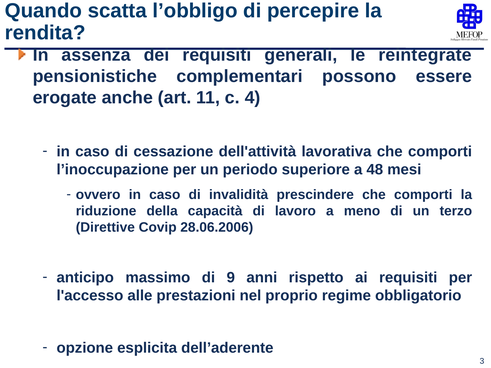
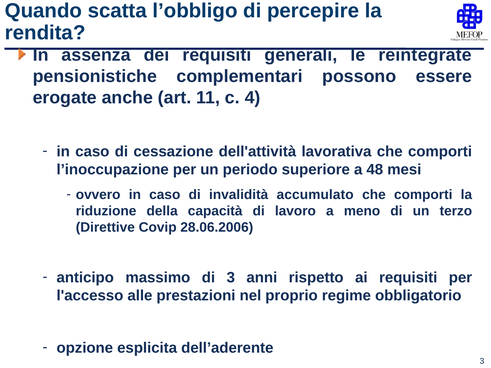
prescindere: prescindere -> accumulato
di 9: 9 -> 3
